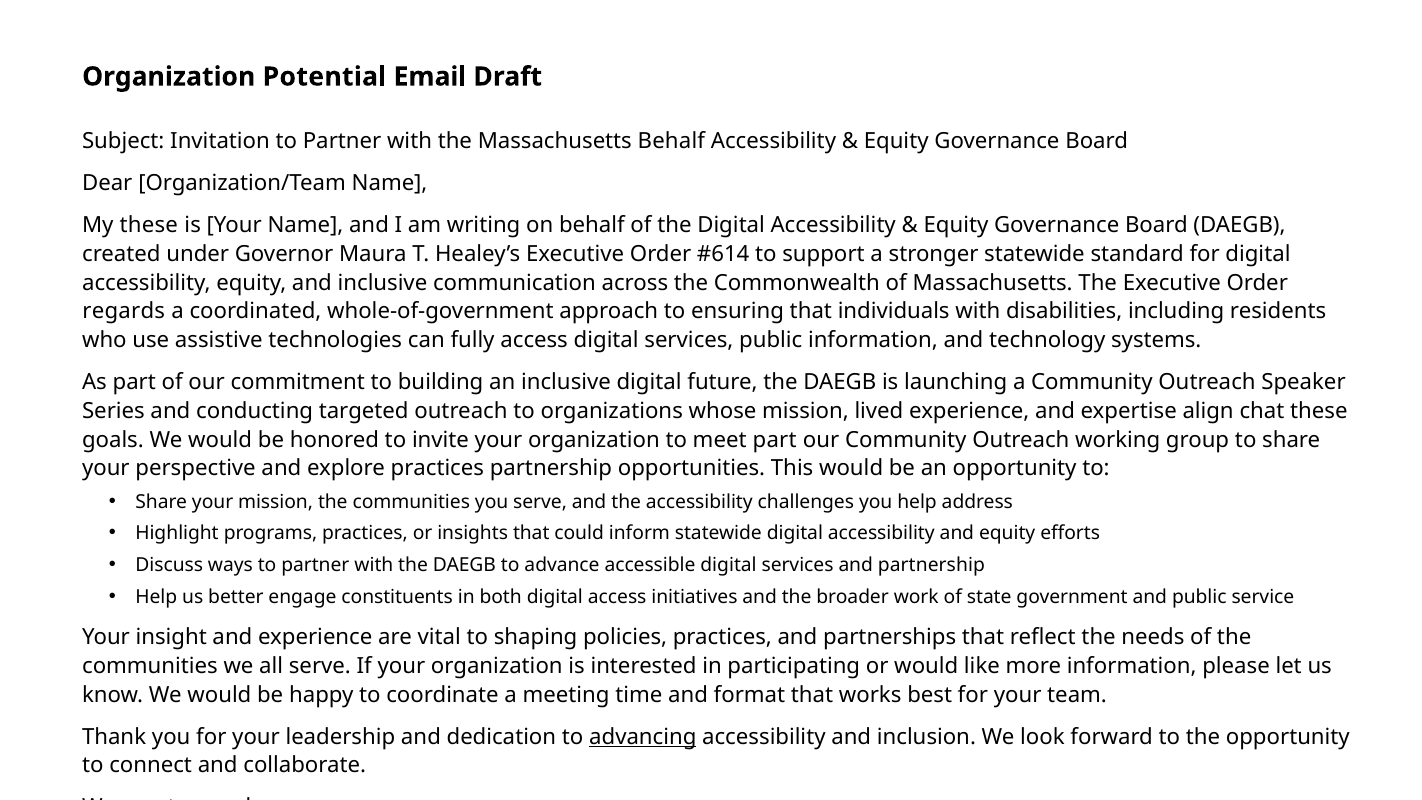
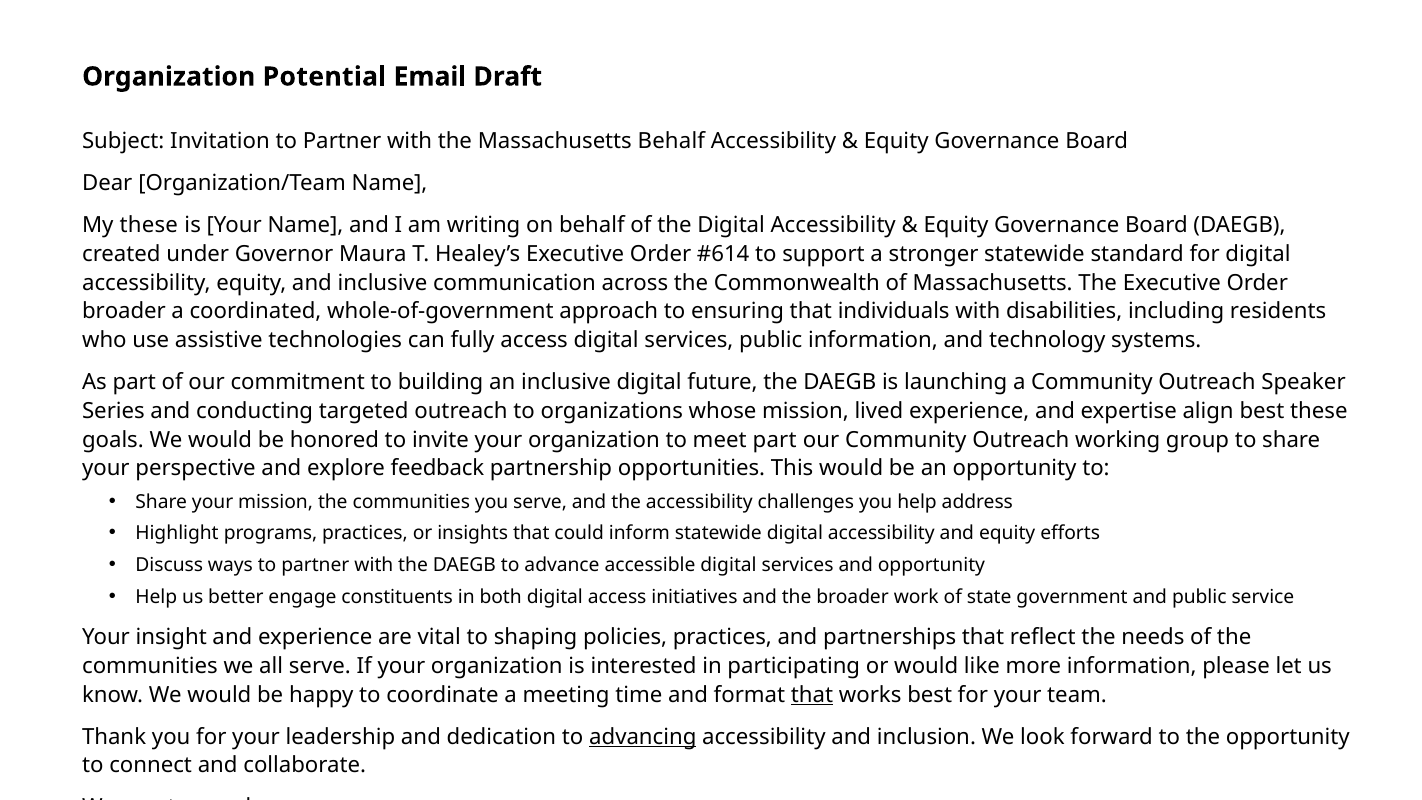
regards at (124, 311): regards -> broader
align chat: chat -> best
explore practices: practices -> feedback
and partnership: partnership -> opportunity
that at (812, 695) underline: none -> present
